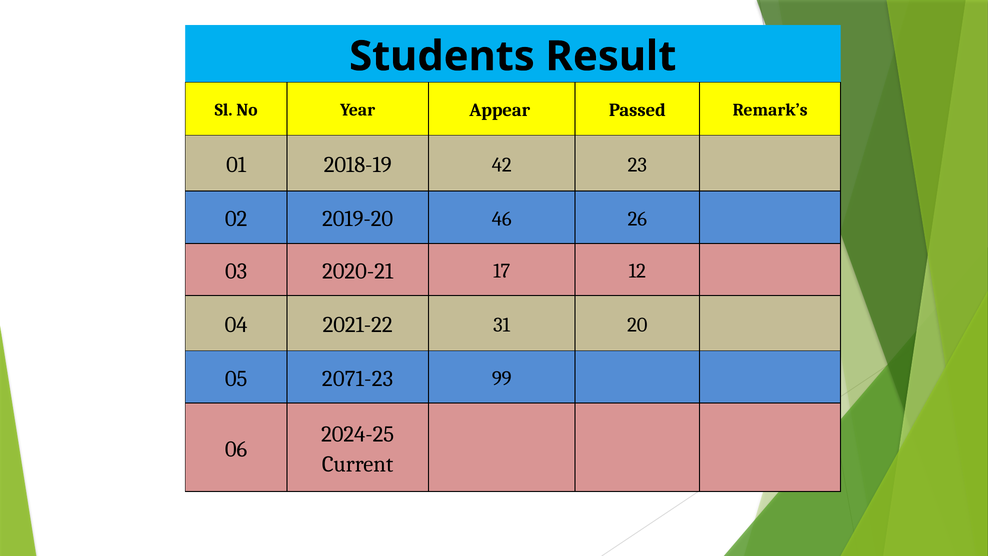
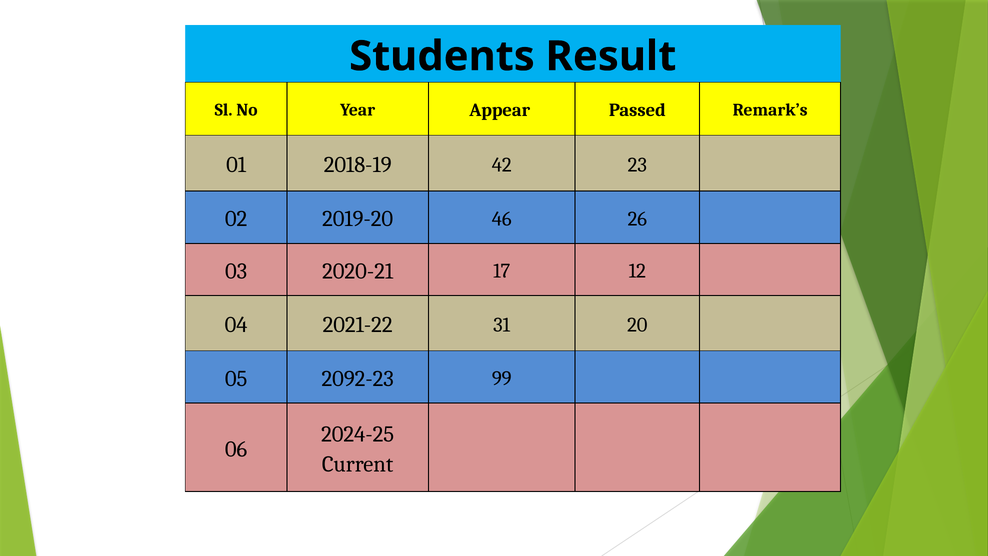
2071-23: 2071-23 -> 2092-23
